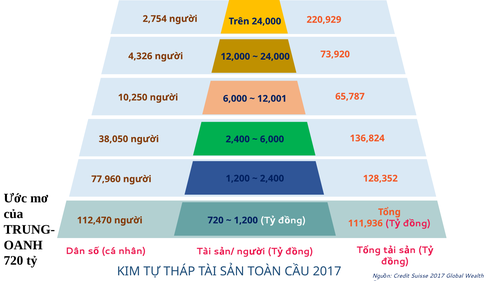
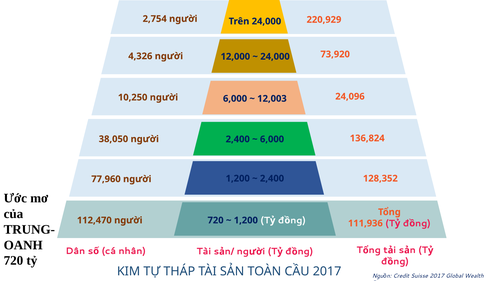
65,787: 65,787 -> 24,096
12,001: 12,001 -> 12,003
